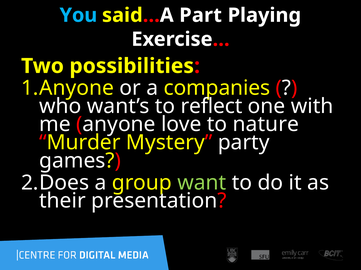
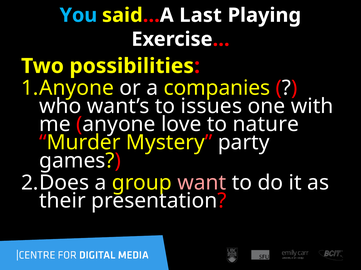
Part: Part -> Last
reflect: reflect -> issues
want colour: light green -> pink
